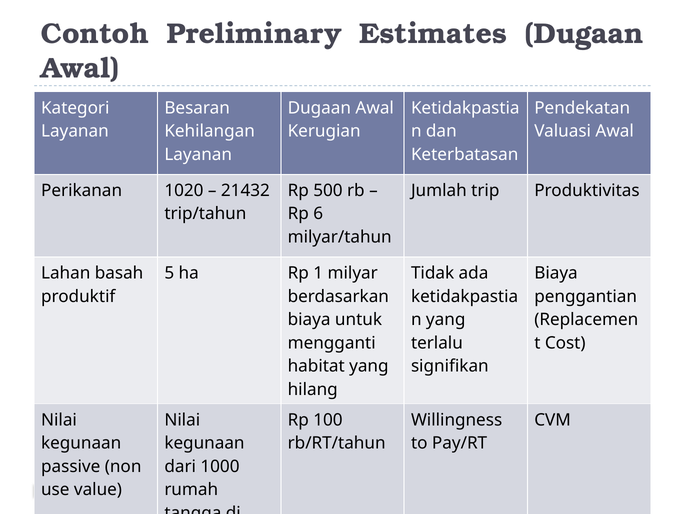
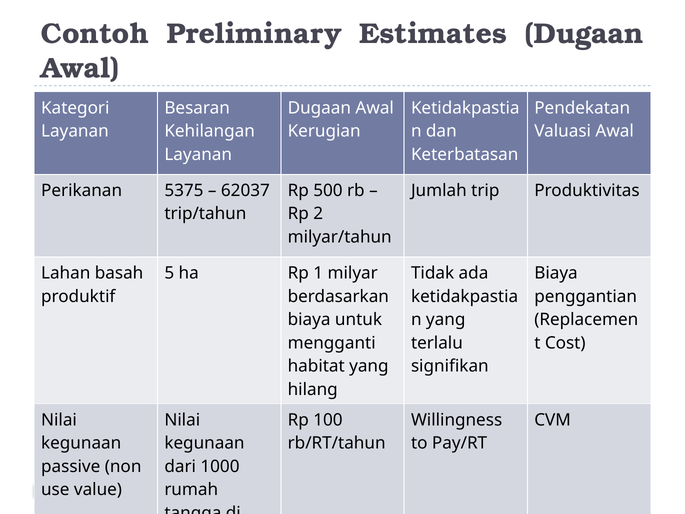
1020: 1020 -> 5375
21432: 21432 -> 62037
6: 6 -> 2
